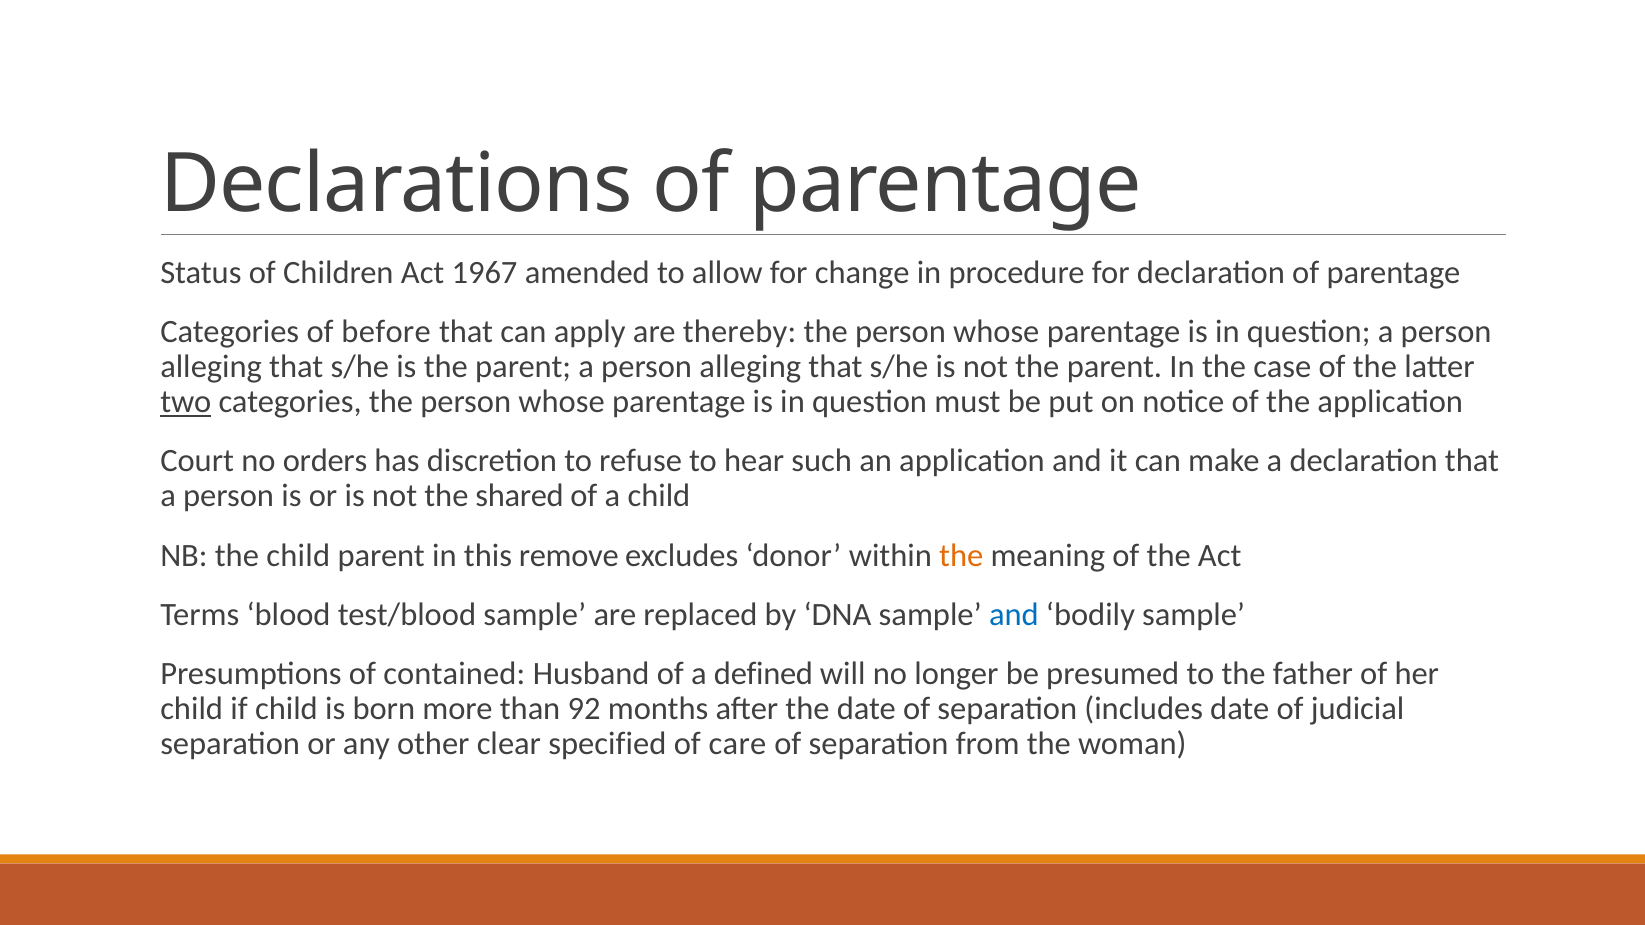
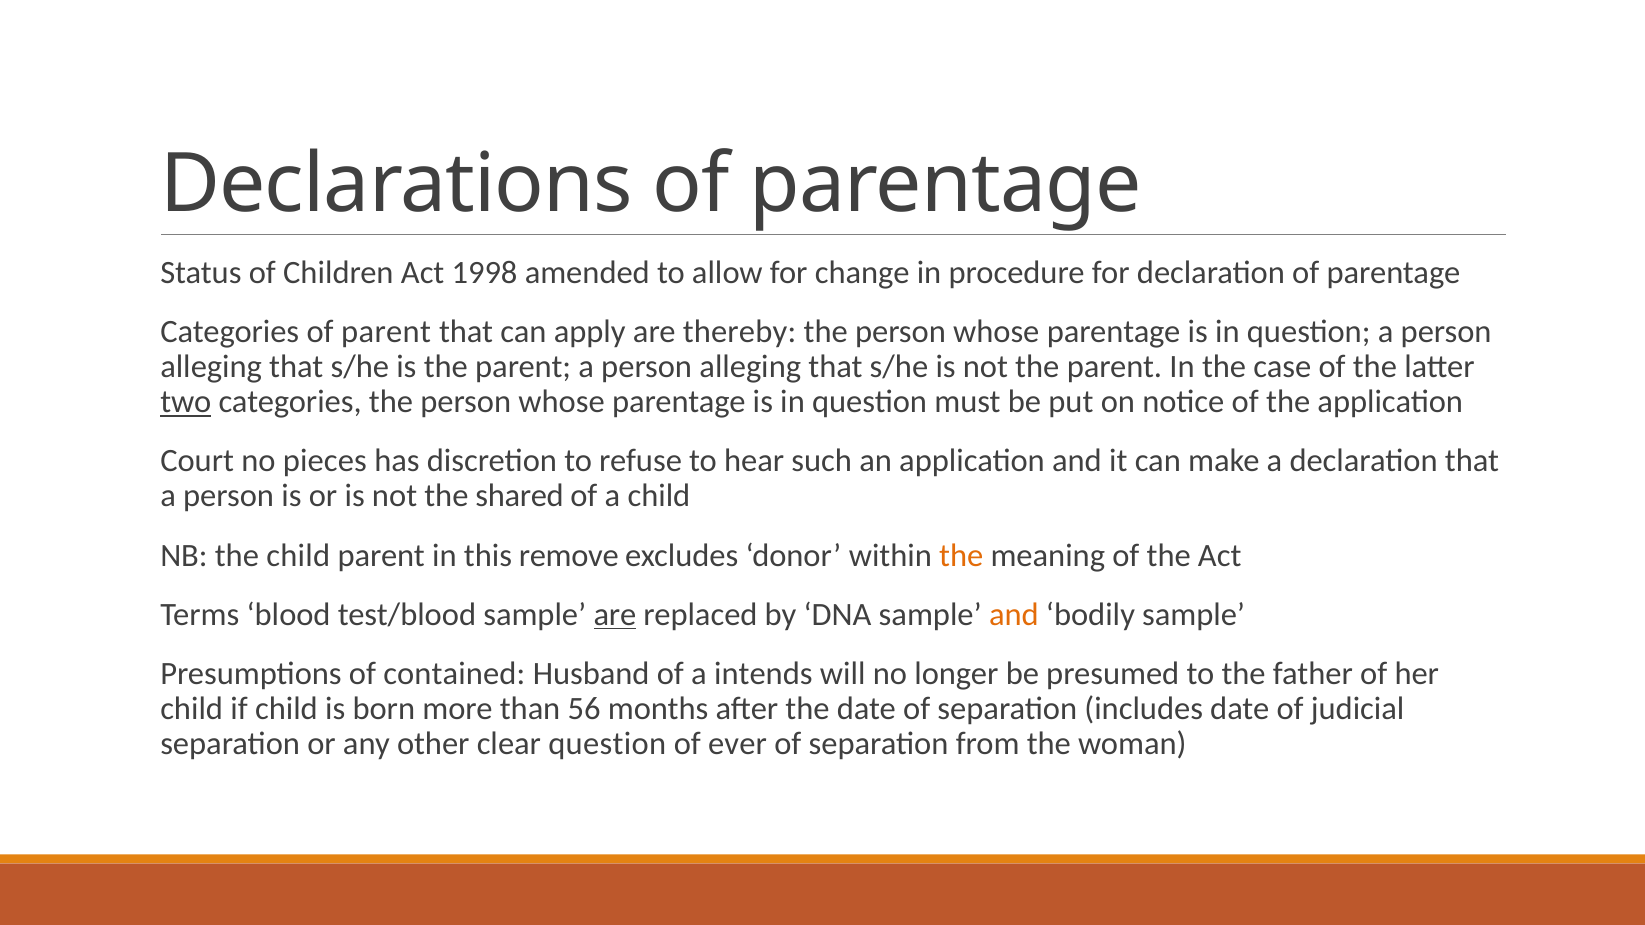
1967: 1967 -> 1998
of before: before -> parent
orders: orders -> pieces
are at (615, 615) underline: none -> present
and at (1014, 615) colour: blue -> orange
defined: defined -> intends
92: 92 -> 56
clear specified: specified -> question
care: care -> ever
